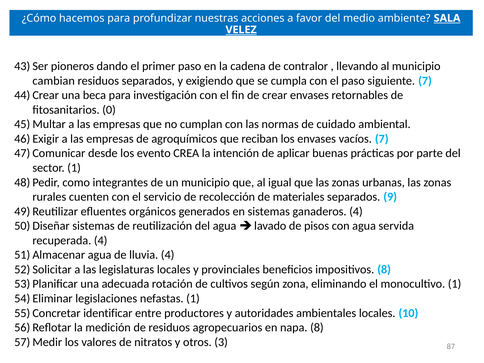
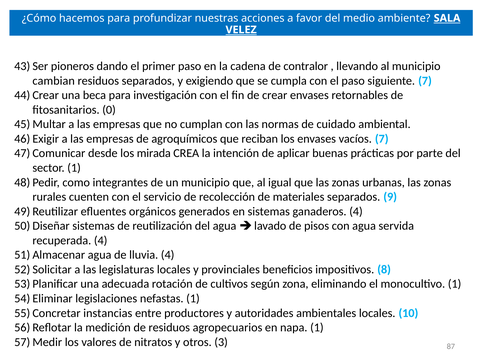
evento: evento -> mirada
identificar: identificar -> instancias
napa 8: 8 -> 1
